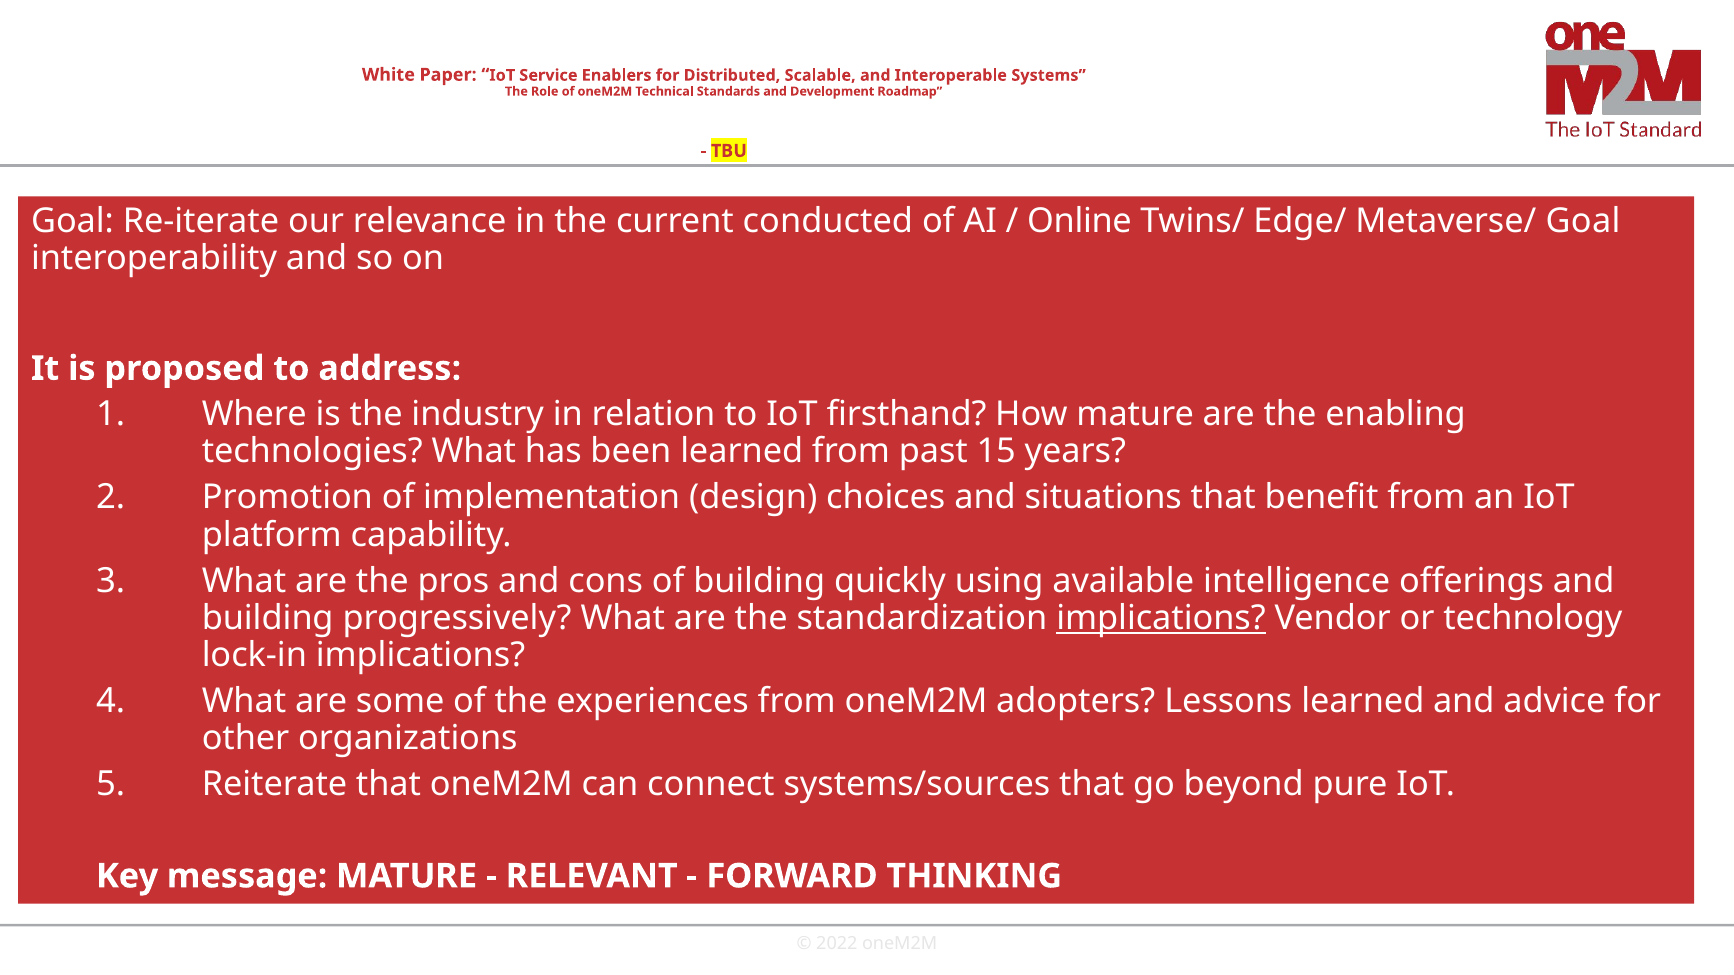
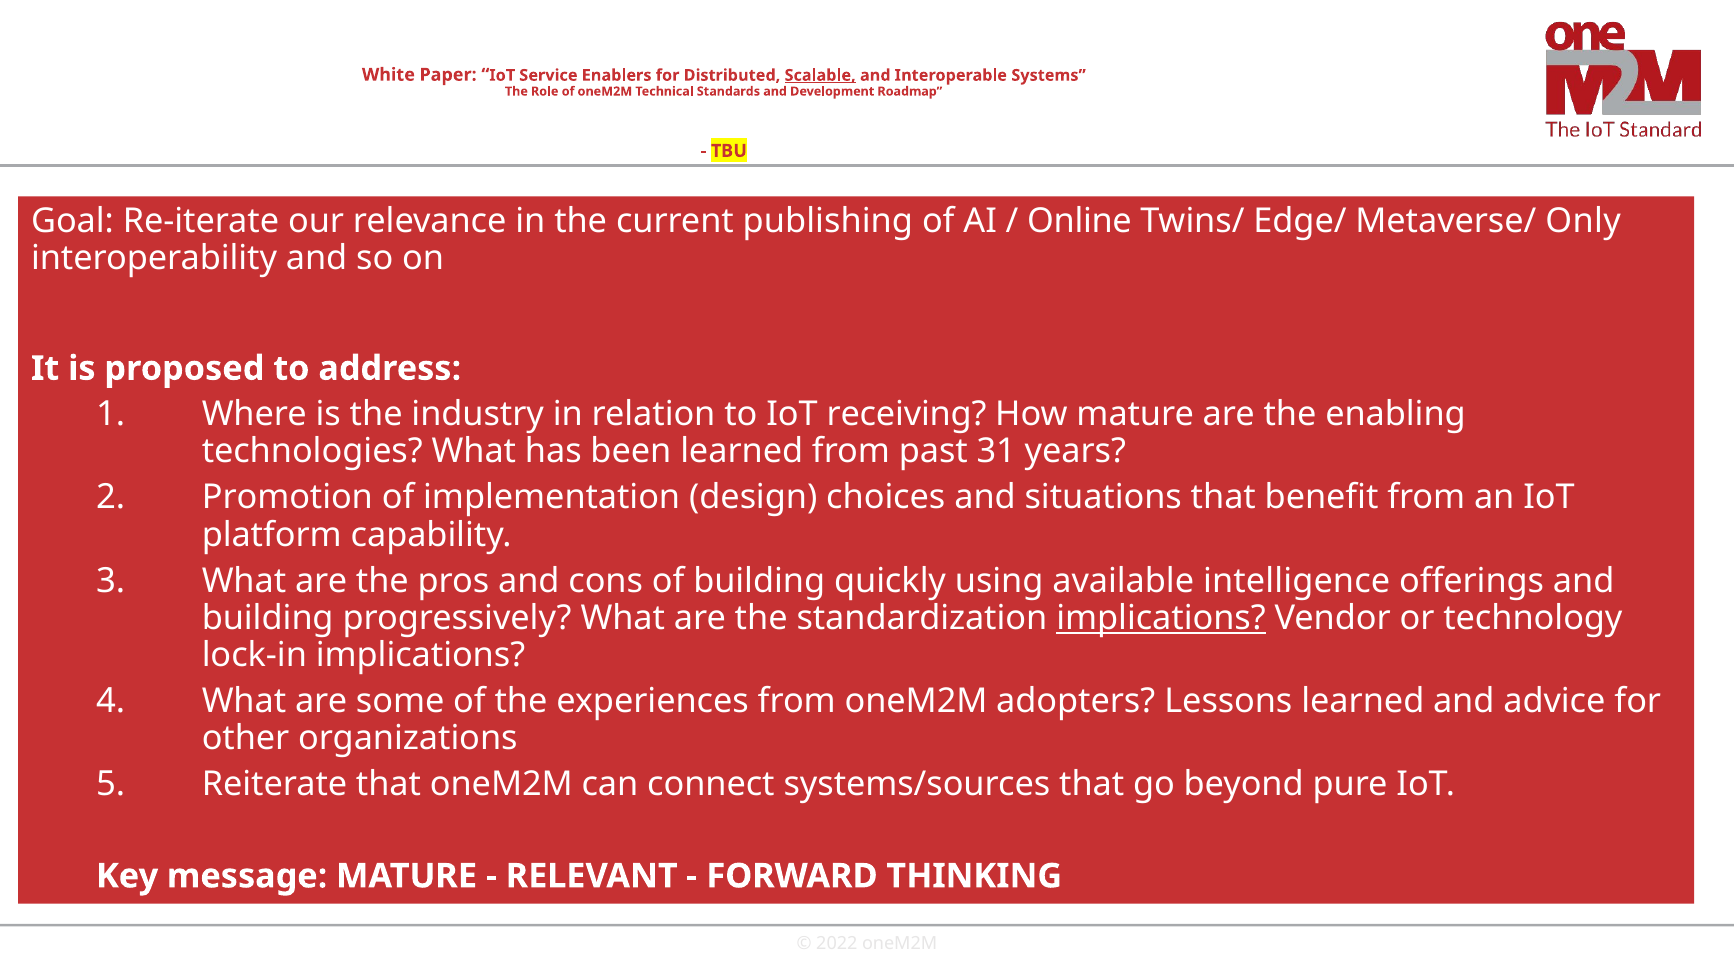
Scalable underline: none -> present
conducted: conducted -> publishing
Metaverse/ Goal: Goal -> Only
firsthand: firsthand -> receiving
15: 15 -> 31
